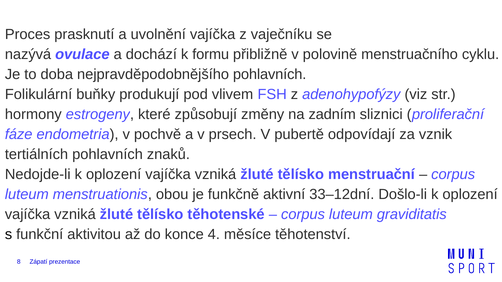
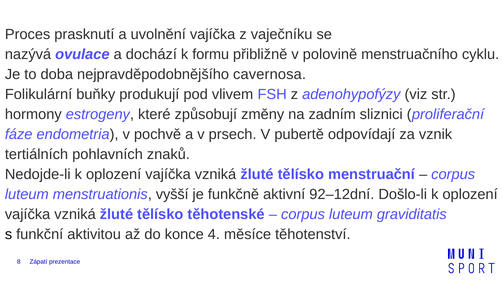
nejpravděpodobnějšího pohlavních: pohlavních -> cavernosa
obou: obou -> vyšší
33–12dní: 33–12dní -> 92–12dní
